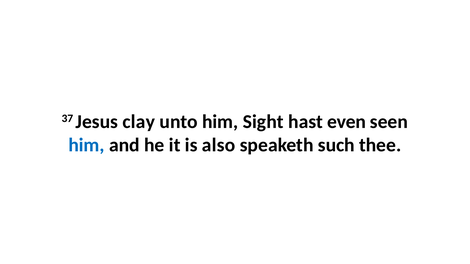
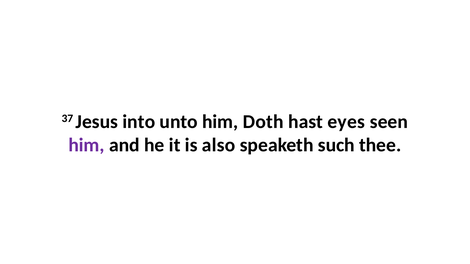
clay: clay -> into
Sight: Sight -> Doth
even: even -> eyes
him at (86, 145) colour: blue -> purple
